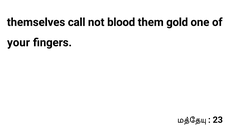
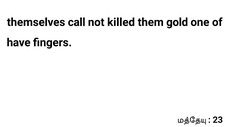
blood: blood -> killed
your: your -> have
